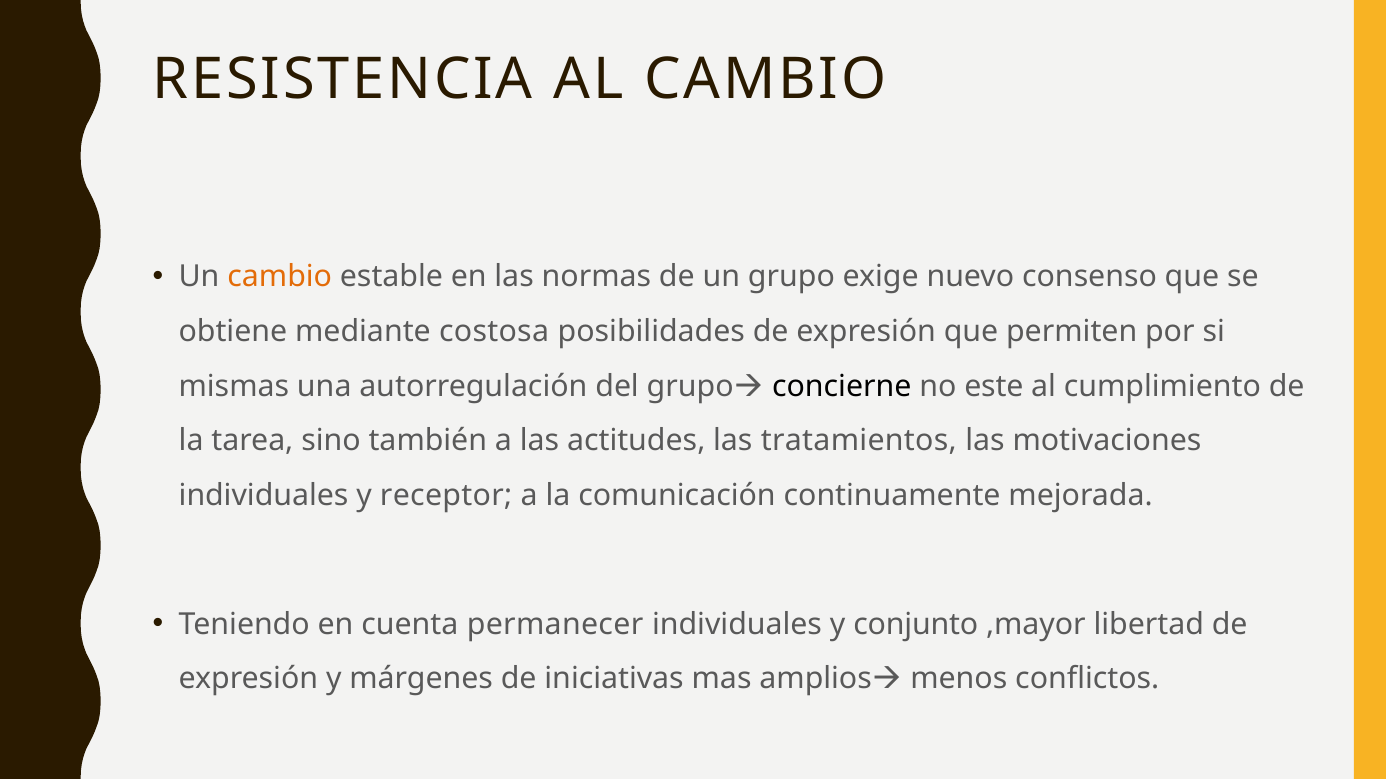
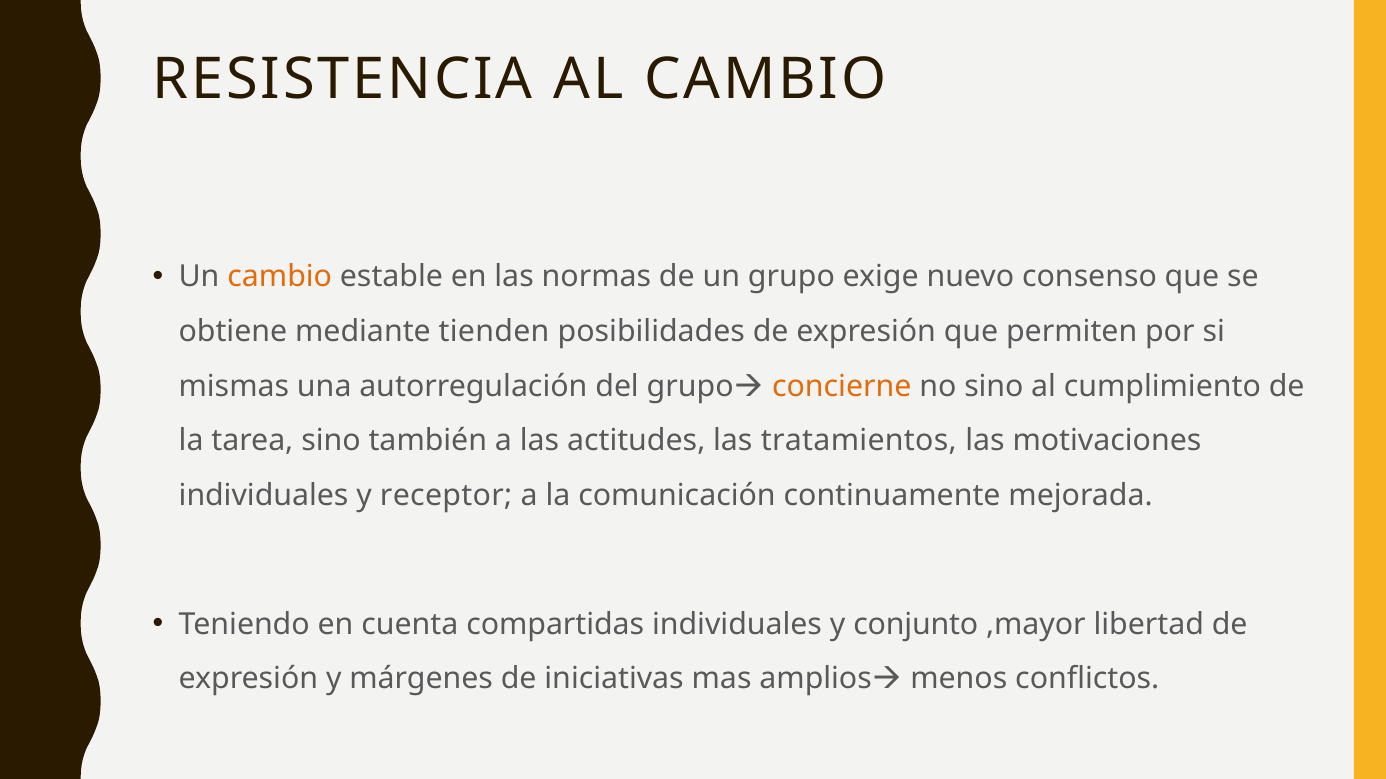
costosa: costosa -> tienden
concierne colour: black -> orange
no este: este -> sino
permanecer: permanecer -> compartidas
